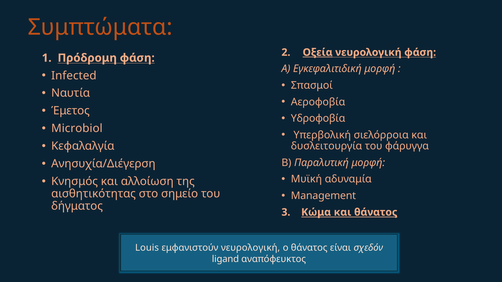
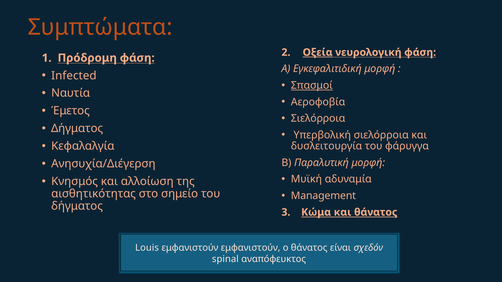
Σπασμοί underline: none -> present
Υδροφοβία at (318, 119): Υδροφοβία -> Σιελόρροια
Microbiol at (77, 129): Microbiol -> Δήγματος
εμφανιστούν νευρολογική: νευρολογική -> εμφανιστούν
ligand: ligand -> spinal
